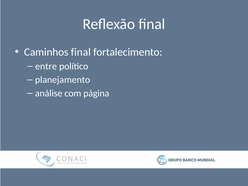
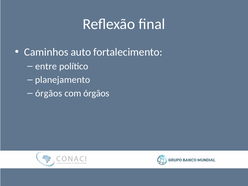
Caminhos final: final -> auto
análise at (49, 93): análise -> órgãos
com página: página -> órgãos
